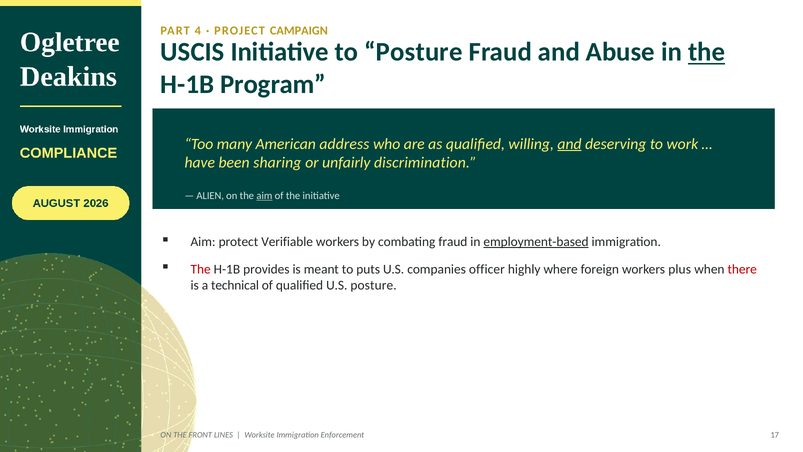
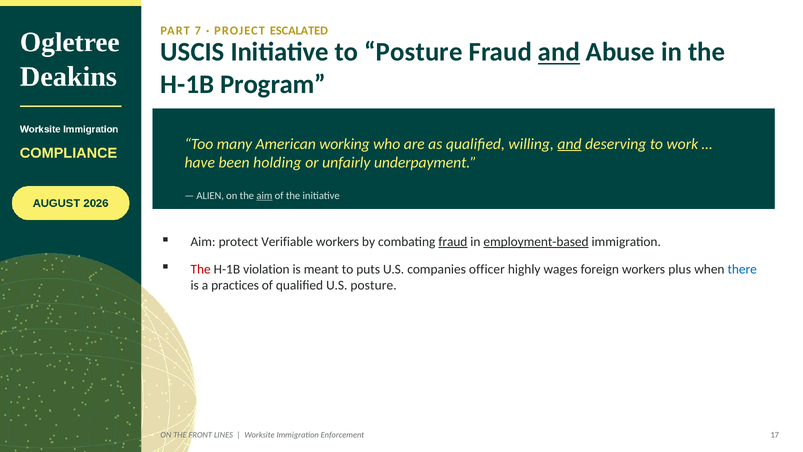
4: 4 -> 7
CAMPAIGN: CAMPAIGN -> ESCALATED
and at (559, 52) underline: none -> present
the at (707, 52) underline: present -> none
address: address -> working
sharing: sharing -> holding
discrimination: discrimination -> underpayment
fraud at (453, 242) underline: none -> present
provides: provides -> violation
where: where -> wages
there colour: red -> blue
technical: technical -> practices
